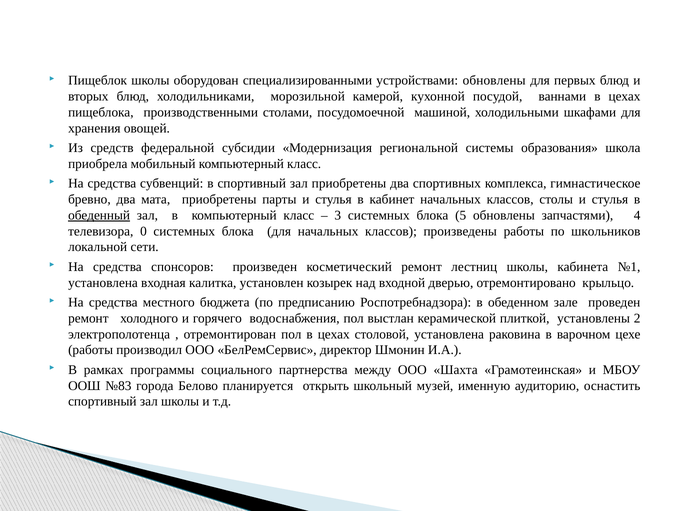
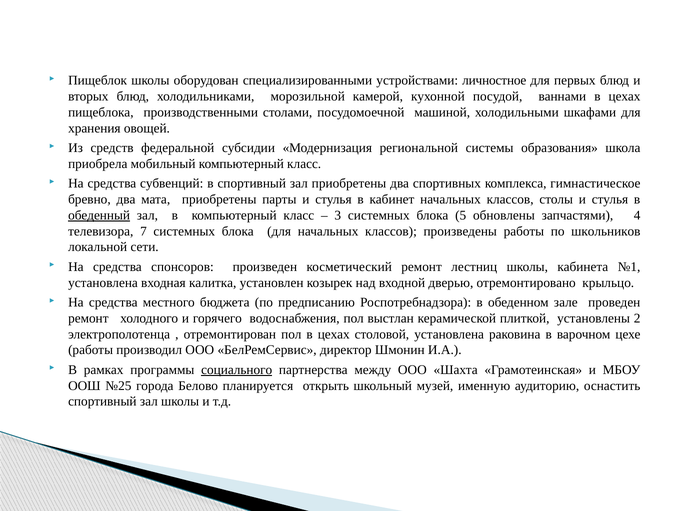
устройствами обновлены: обновлены -> личностное
0: 0 -> 7
социального underline: none -> present
№83: №83 -> №25
